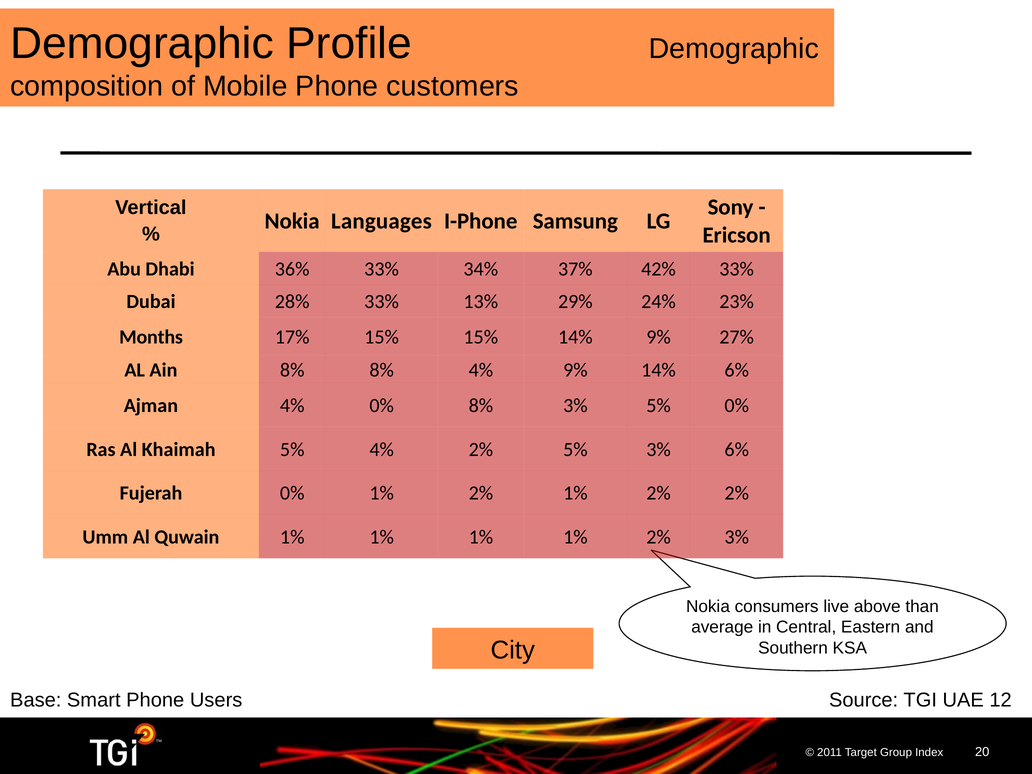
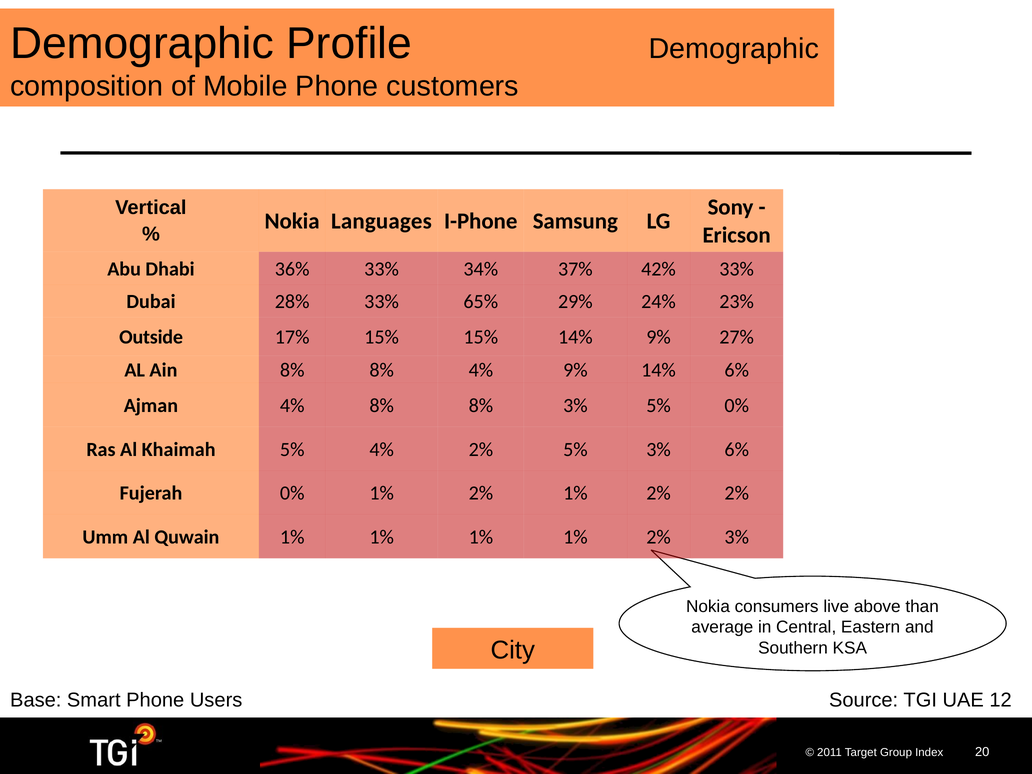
13%: 13% -> 65%
Months: Months -> Outside
4% 0%: 0% -> 8%
